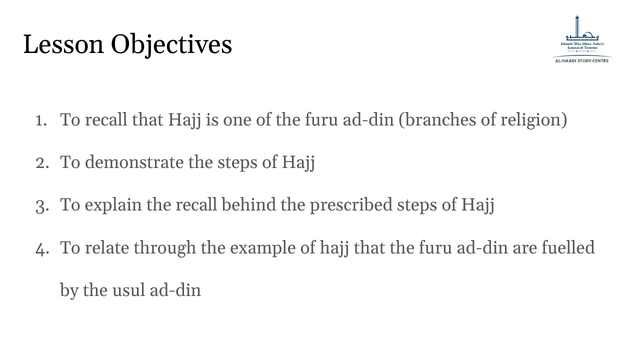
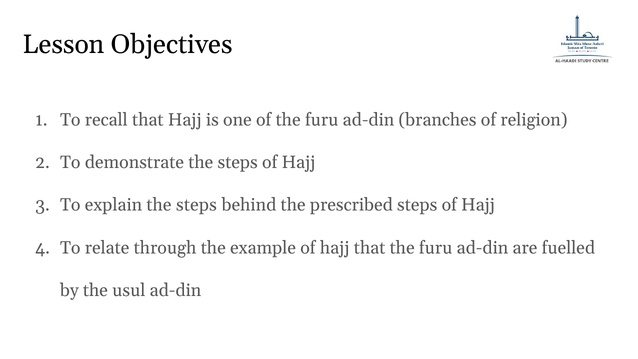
explain the recall: recall -> steps
